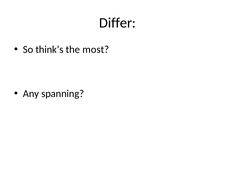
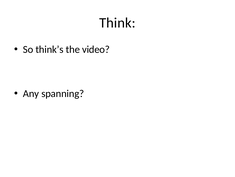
Differ: Differ -> Think
most: most -> video
